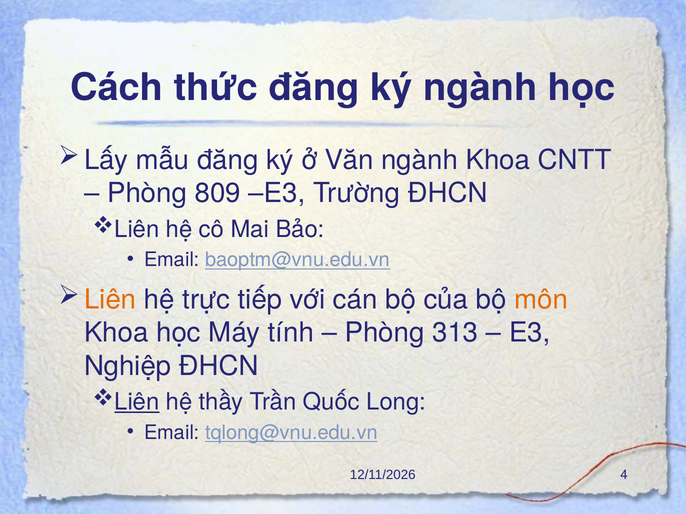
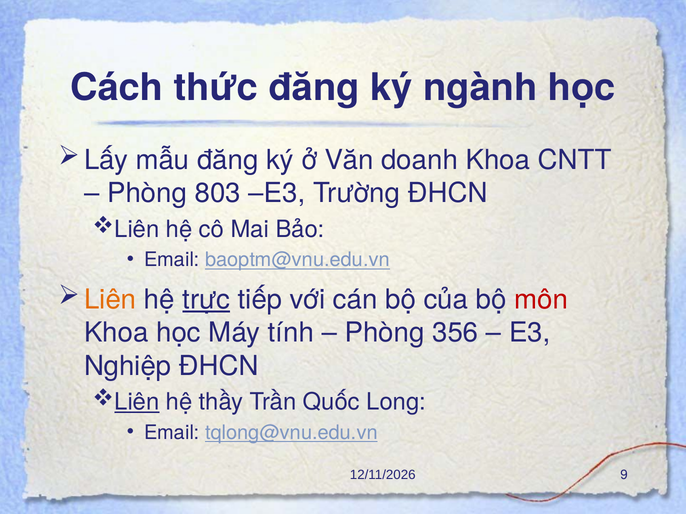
Văn ngành: ngành -> doanh
809: 809 -> 803
trực underline: none -> present
môn colour: orange -> red
313: 313 -> 356
4: 4 -> 9
